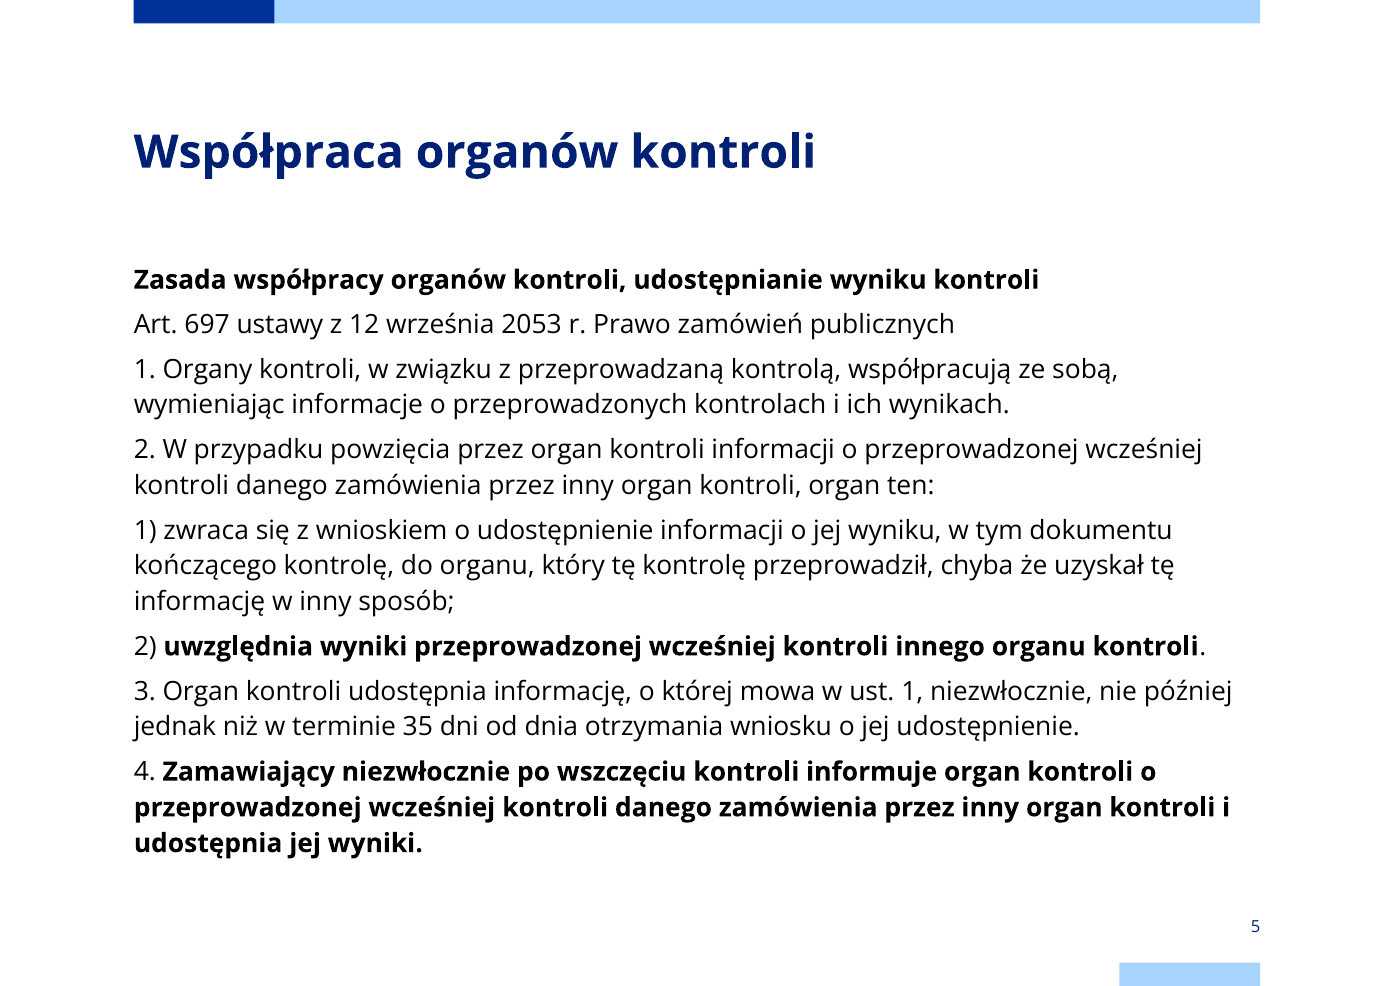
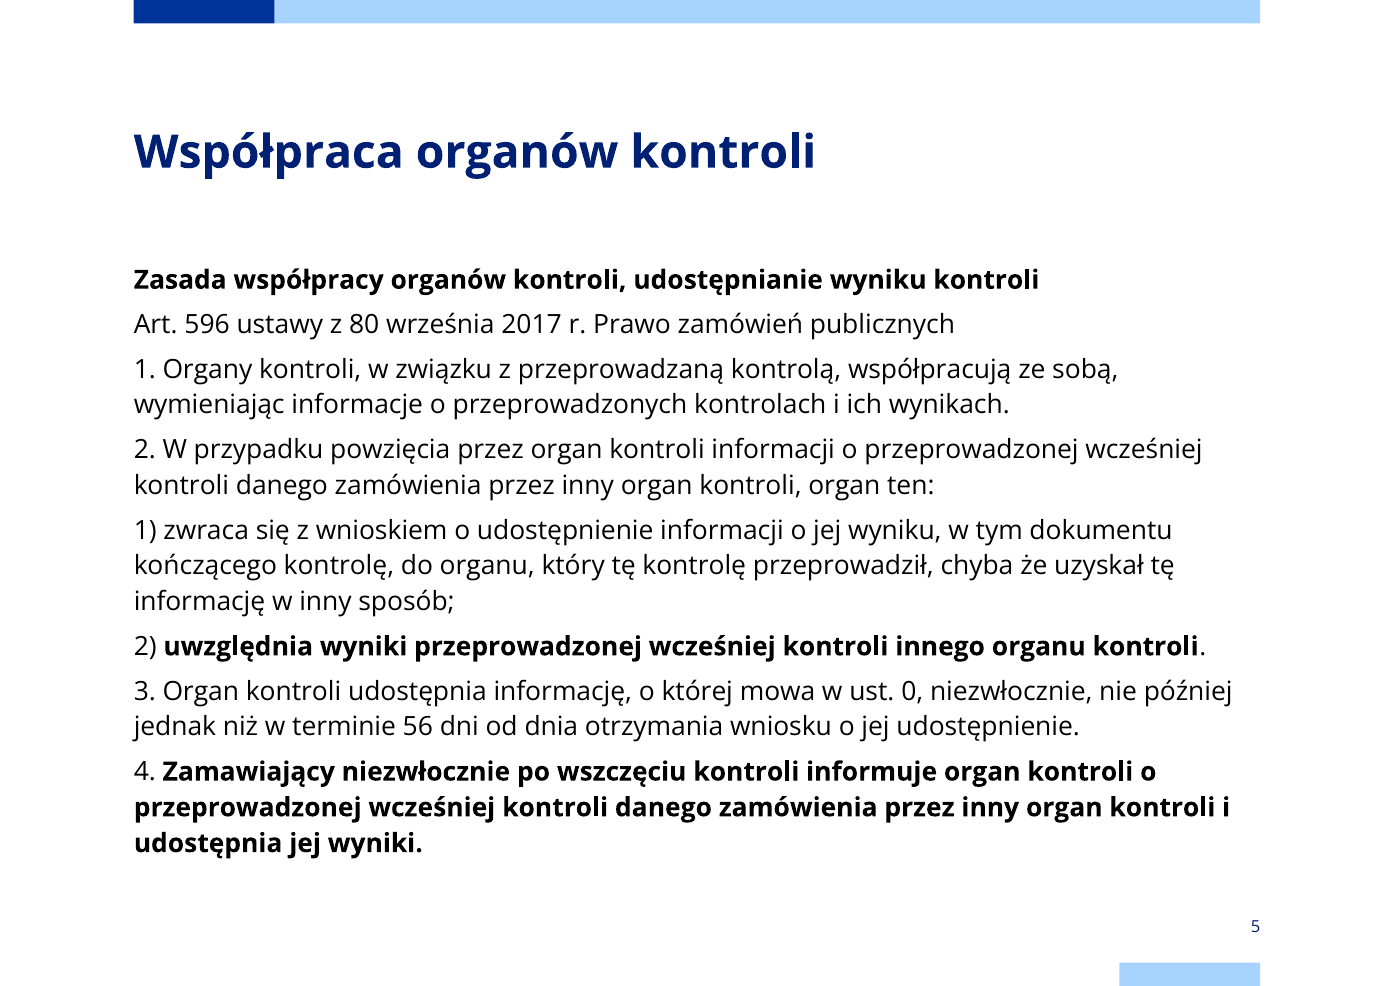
697: 697 -> 596
12: 12 -> 80
2053: 2053 -> 2017
ust 1: 1 -> 0
35: 35 -> 56
